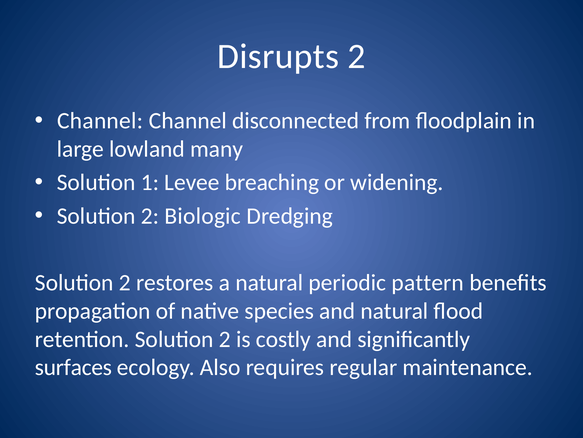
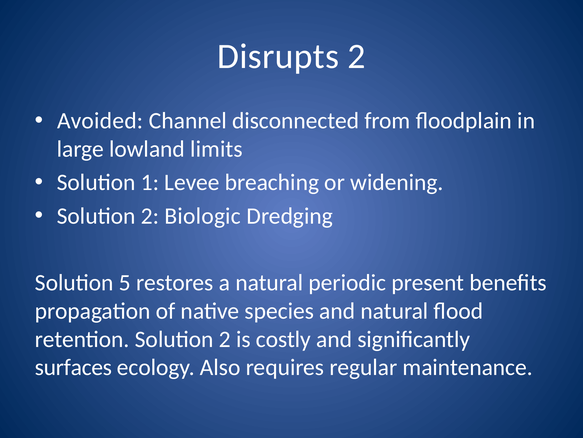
Channel at (100, 121): Channel -> Avoided
many: many -> limits
2 at (125, 282): 2 -> 5
pattern: pattern -> present
